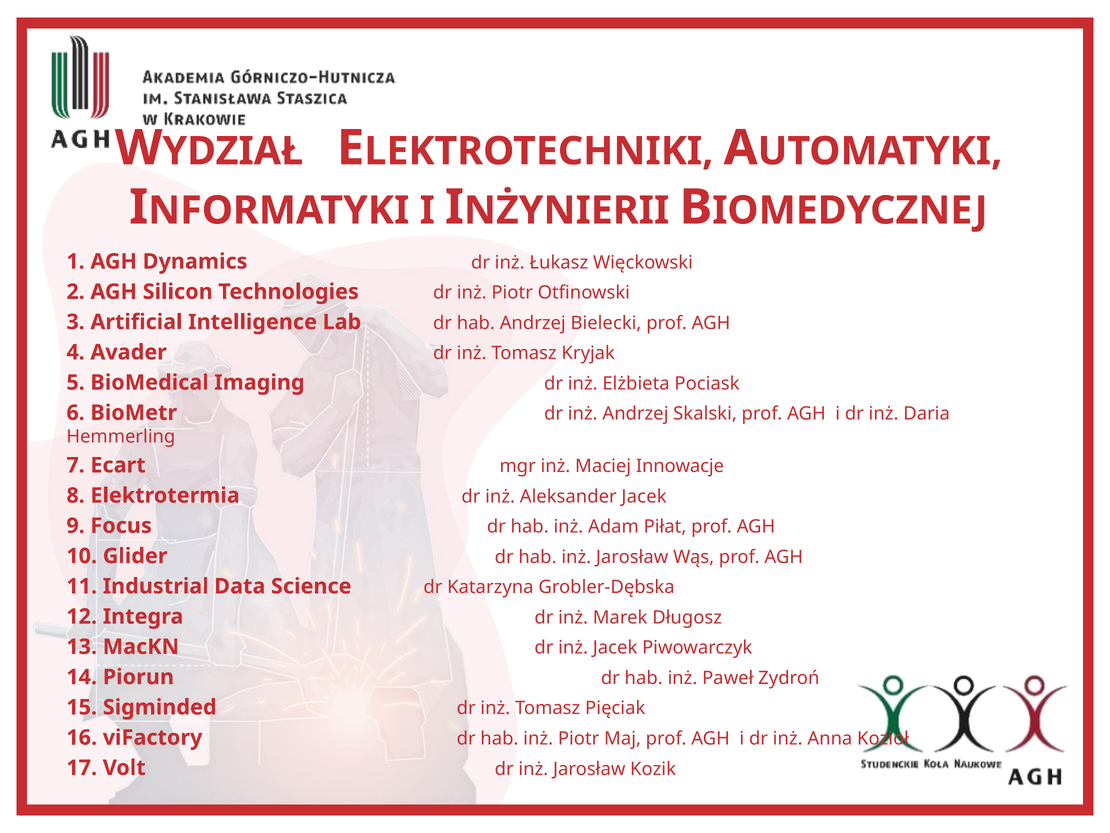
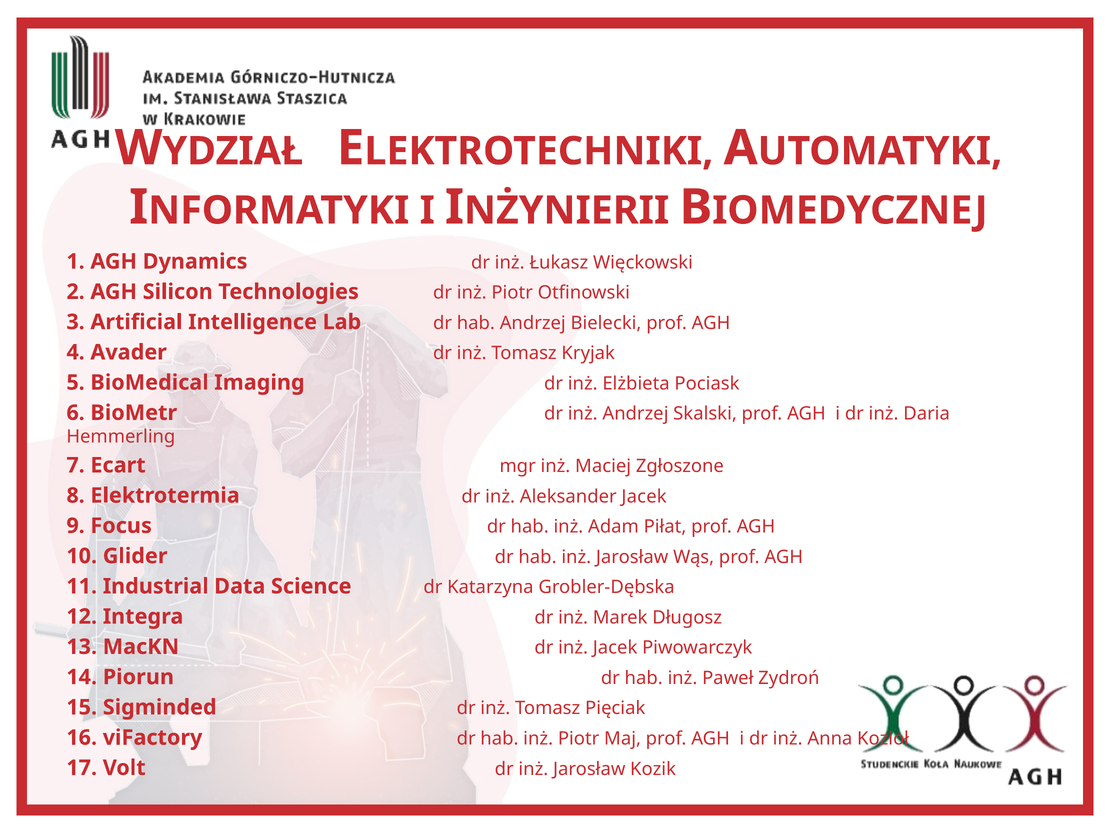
Innowacje: Innowacje -> Zgłoszone
